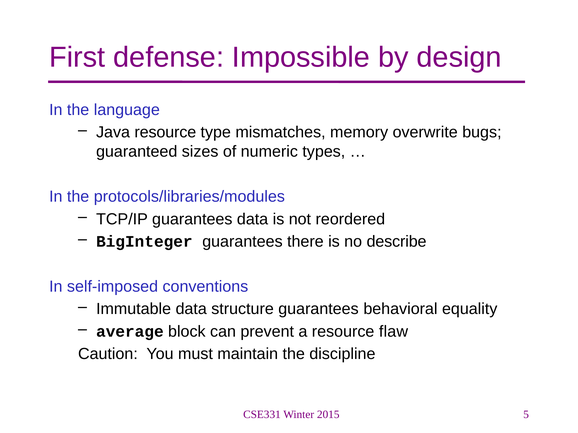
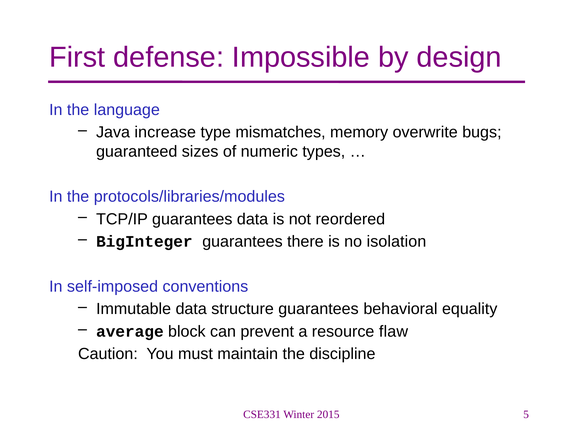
Java resource: resource -> increase
describe: describe -> isolation
